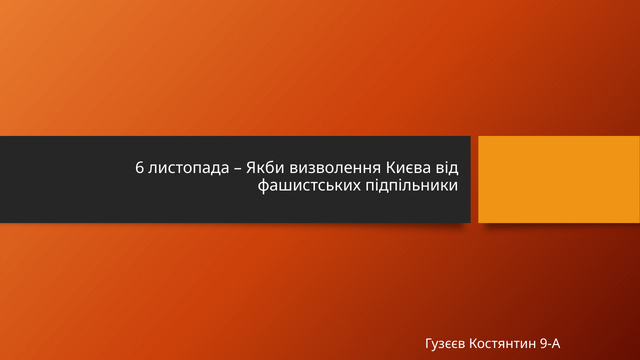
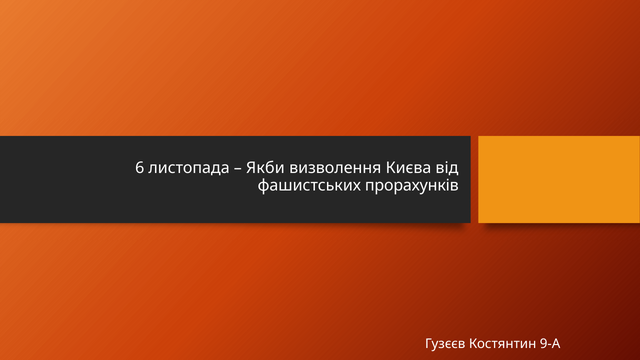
підпільники: підпільники -> прорахунків
